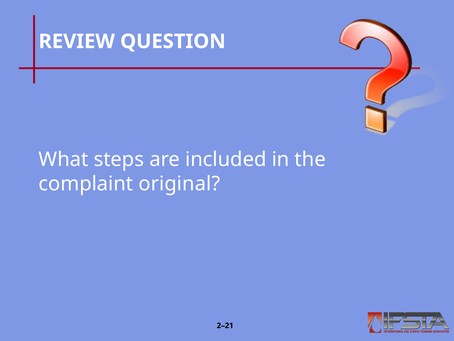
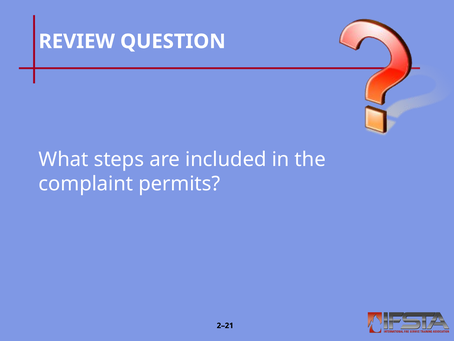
original: original -> permits
